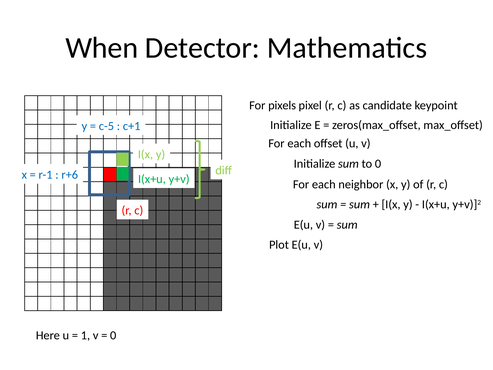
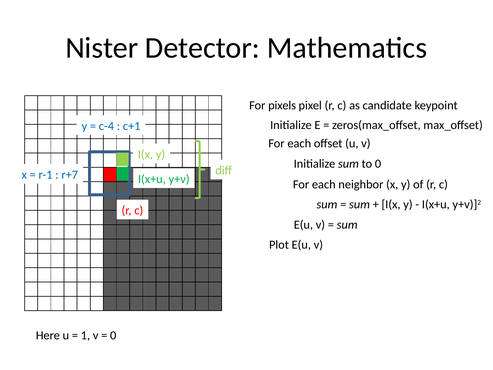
When: When -> Nister
c-5: c-5 -> c-4
r+6: r+6 -> r+7
